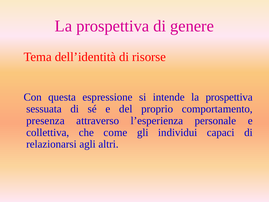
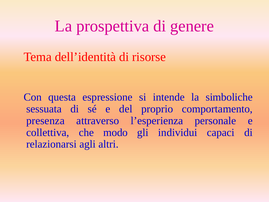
intende la prospettiva: prospettiva -> simboliche
come: come -> modo
